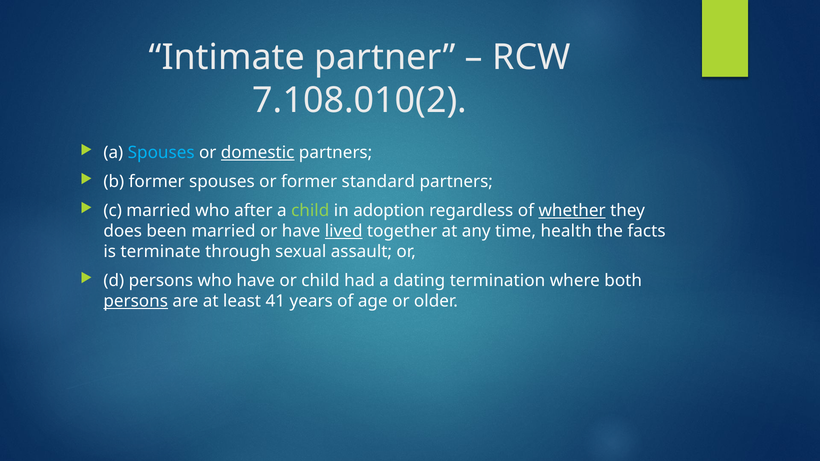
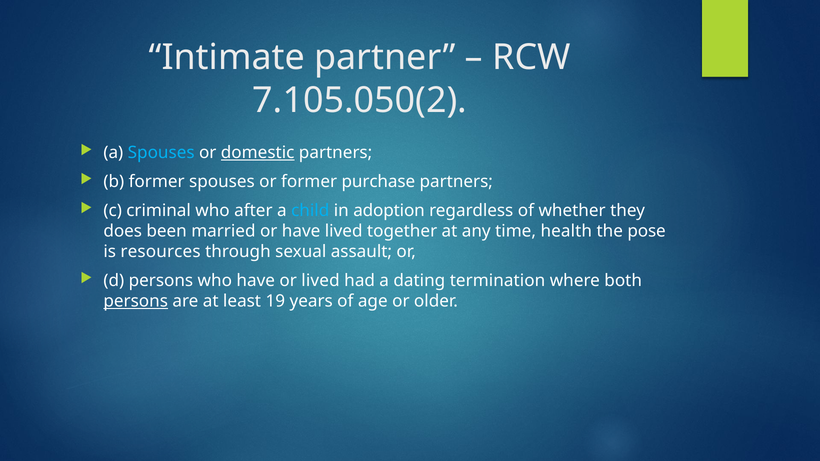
7.108.010(2: 7.108.010(2 -> 7.105.050(2
standard: standard -> purchase
c married: married -> criminal
child at (310, 211) colour: light green -> light blue
whether underline: present -> none
lived at (344, 231) underline: present -> none
facts: facts -> pose
terminate: terminate -> resources
or child: child -> lived
41: 41 -> 19
